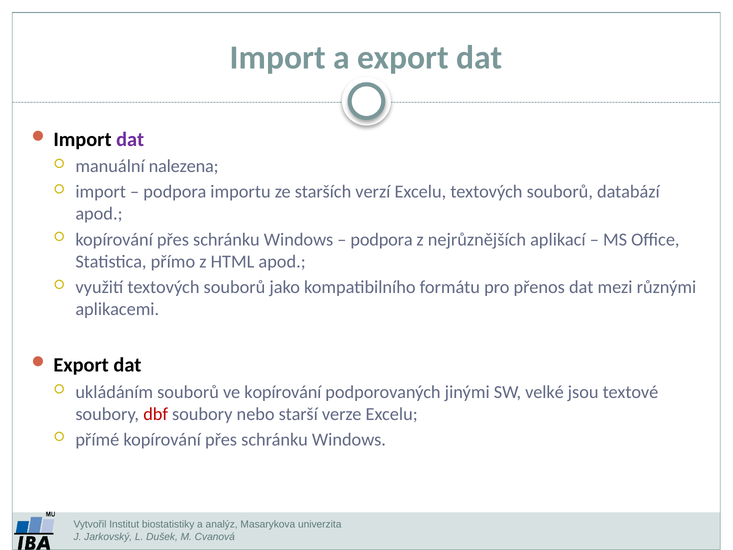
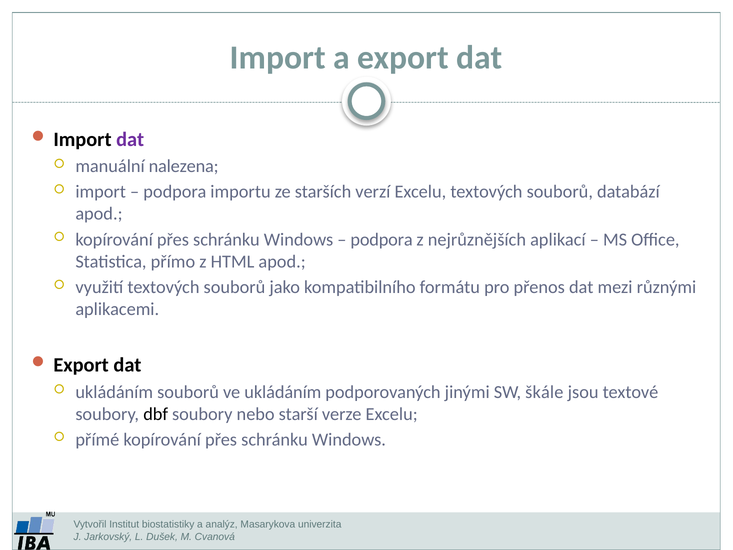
ve kopírování: kopírování -> ukládáním
velké: velké -> škále
dbf colour: red -> black
